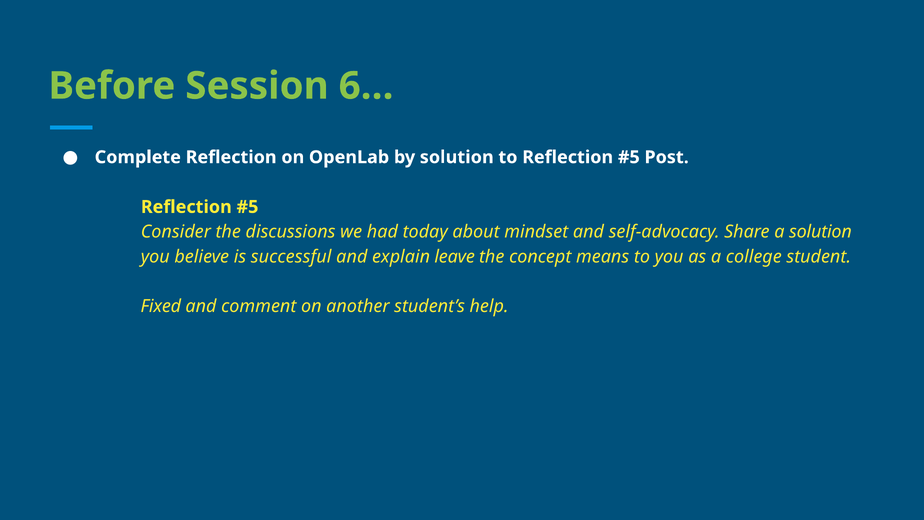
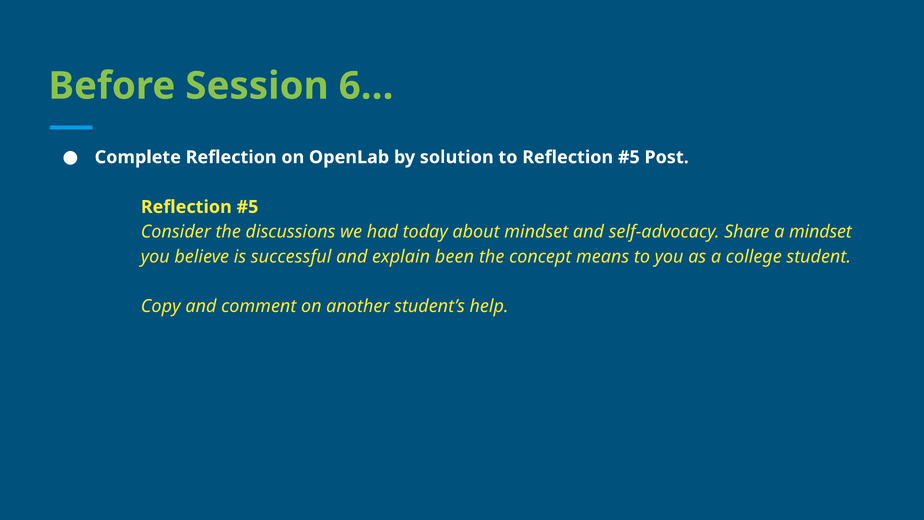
a solution: solution -> mindset
leave: leave -> been
Fixed: Fixed -> Copy
